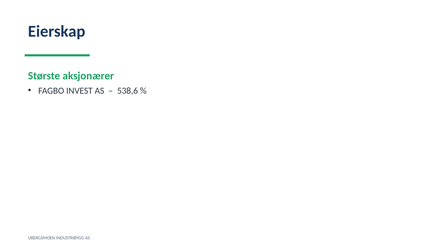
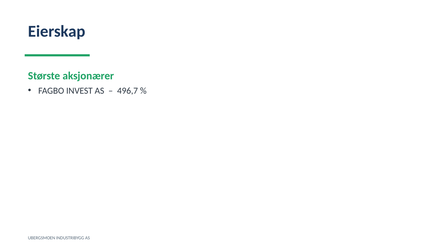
538,6: 538,6 -> 496,7
